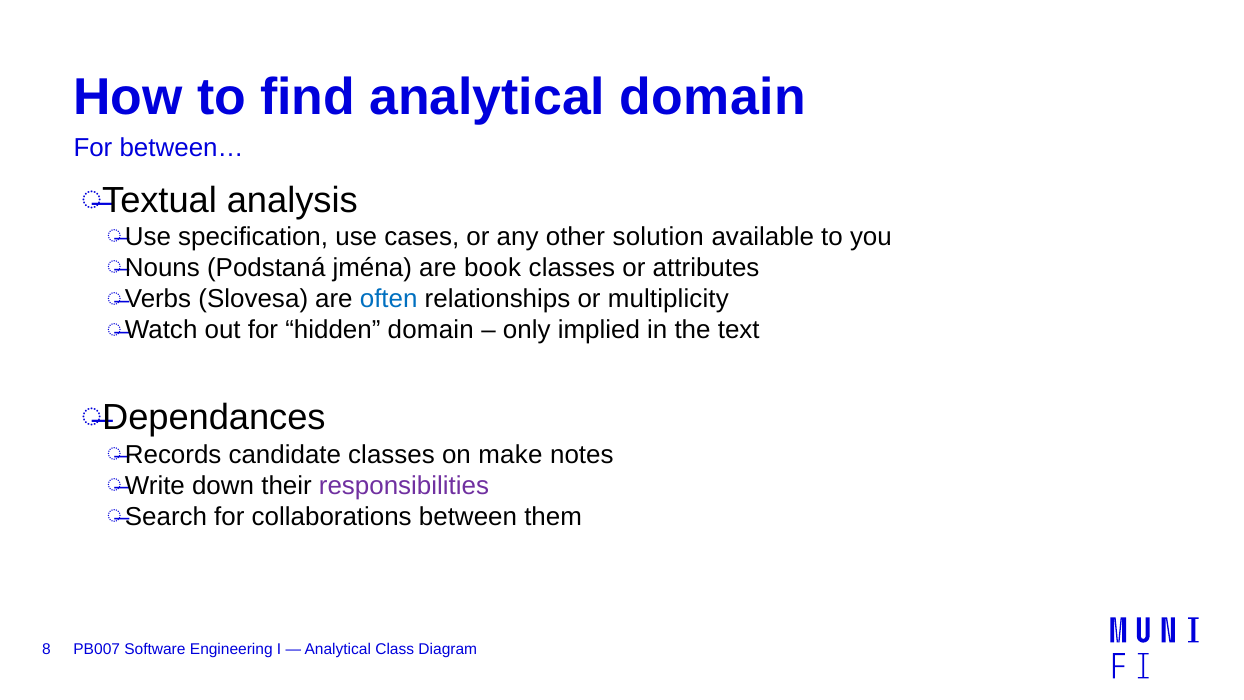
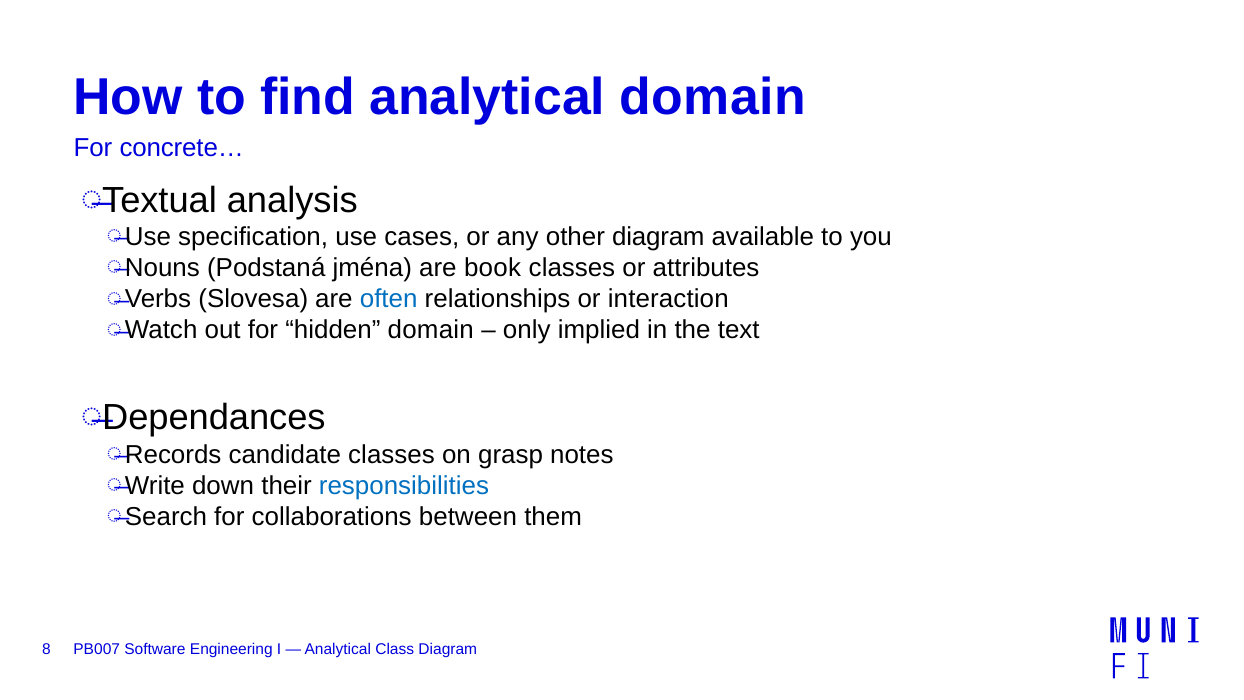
between…: between… -> concrete…
other solution: solution -> diagram
multiplicity: multiplicity -> interaction
make: make -> grasp
responsibilities colour: purple -> blue
